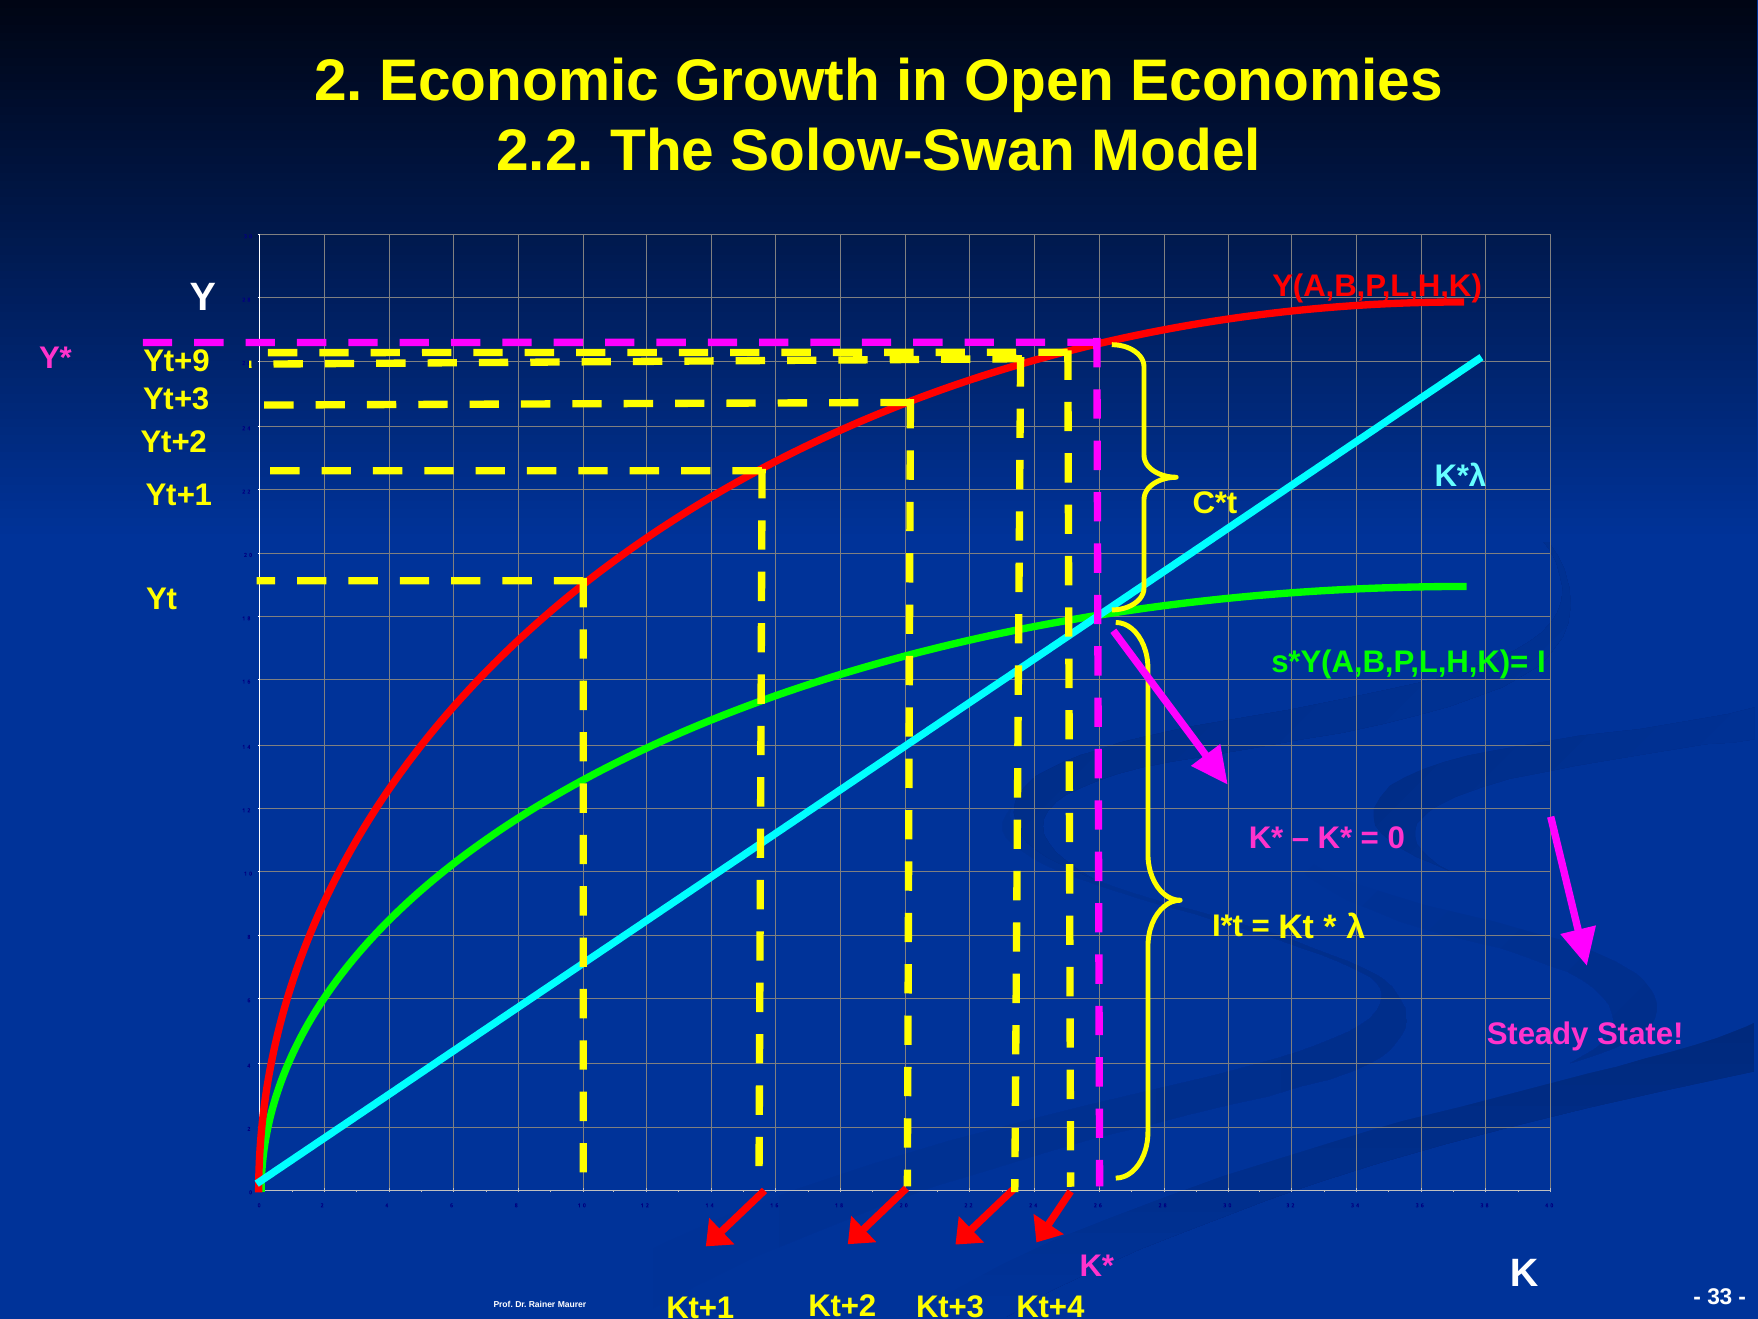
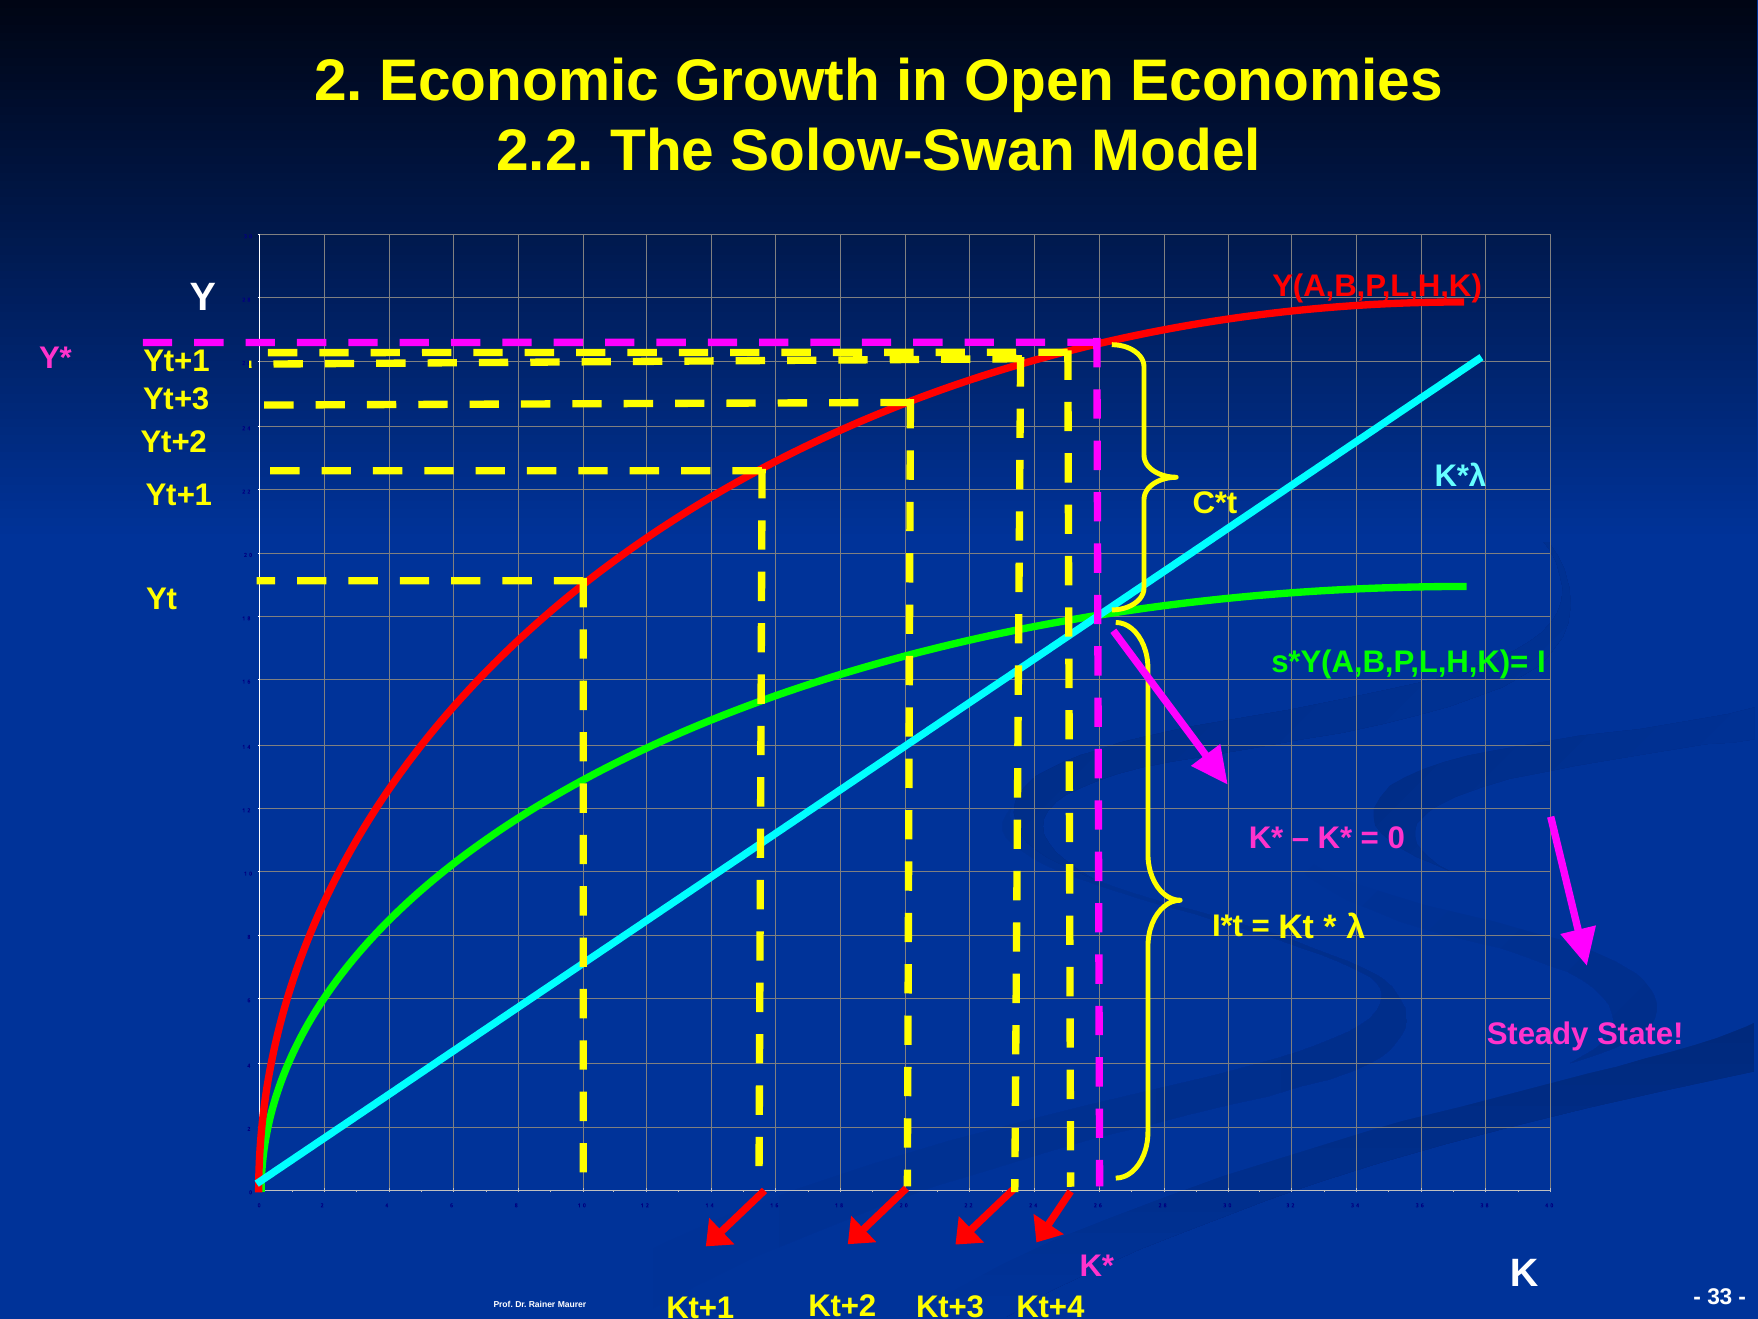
Yt+9 at (176, 361): Yt+9 -> Yt+1
